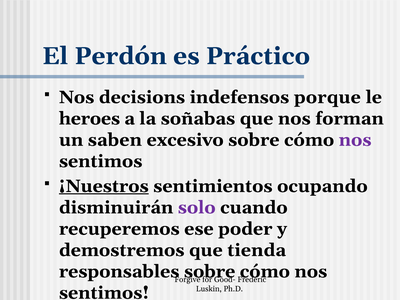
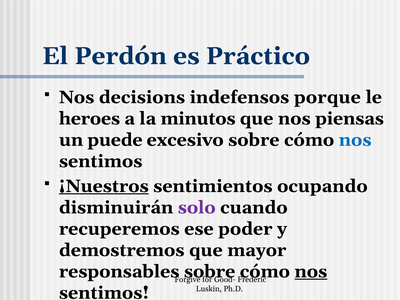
soñabas: soñabas -> minutos
forman: forman -> piensas
saben: saben -> puede
nos at (355, 140) colour: purple -> blue
tienda: tienda -> mayor
nos at (311, 272) underline: none -> present
